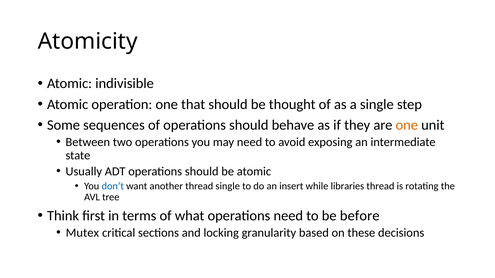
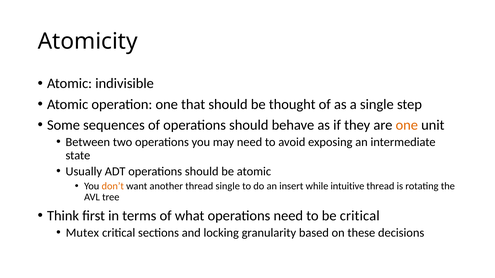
don’t colour: blue -> orange
libraries: libraries -> intuitive
be before: before -> critical
